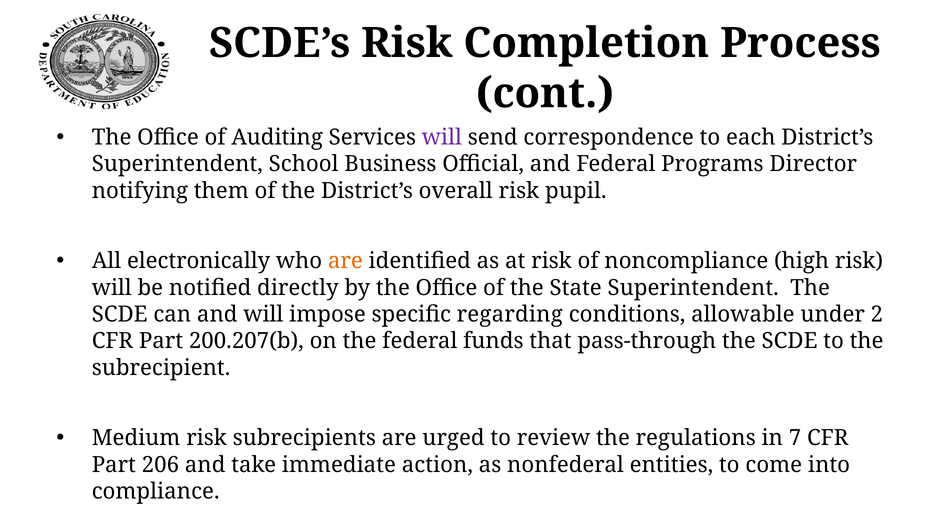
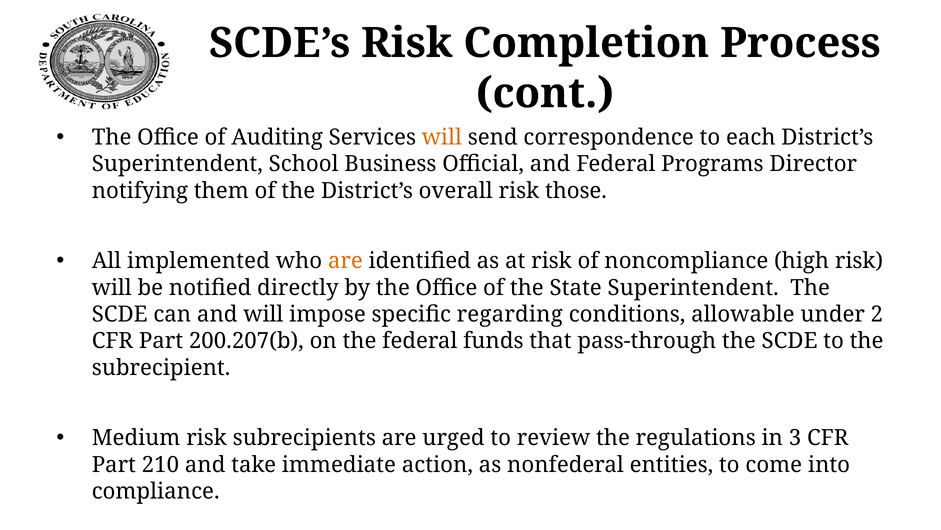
will at (442, 137) colour: purple -> orange
pupil: pupil -> those
electronically: electronically -> implemented
7: 7 -> 3
206: 206 -> 210
